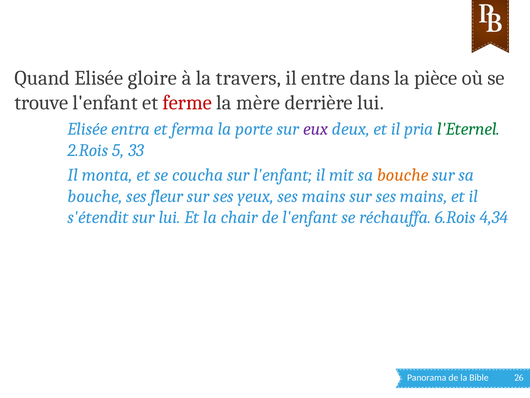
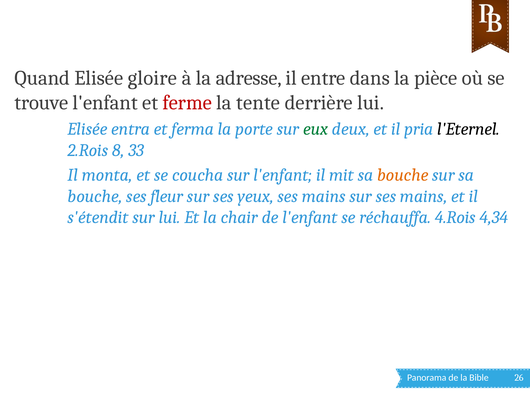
travers: travers -> adresse
mère: mère -> tente
eux colour: purple -> green
l'Eternel colour: green -> black
5: 5 -> 8
6.Rois: 6.Rois -> 4.Rois
